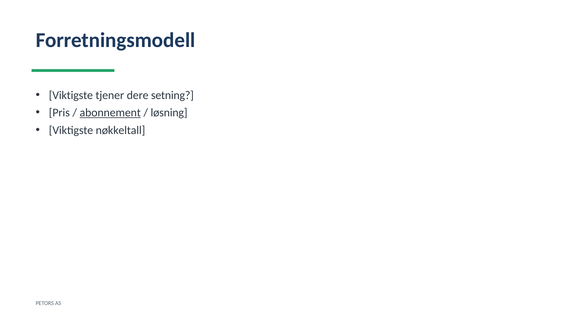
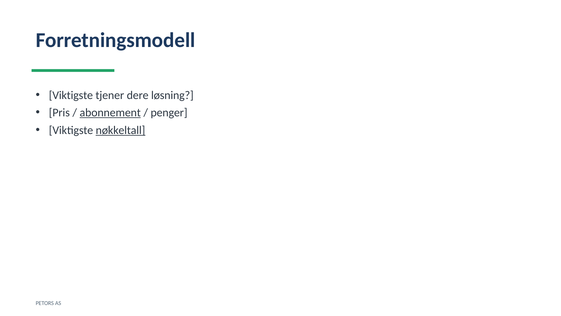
setning: setning -> løsning
løsning: løsning -> penger
nøkkeltall underline: none -> present
